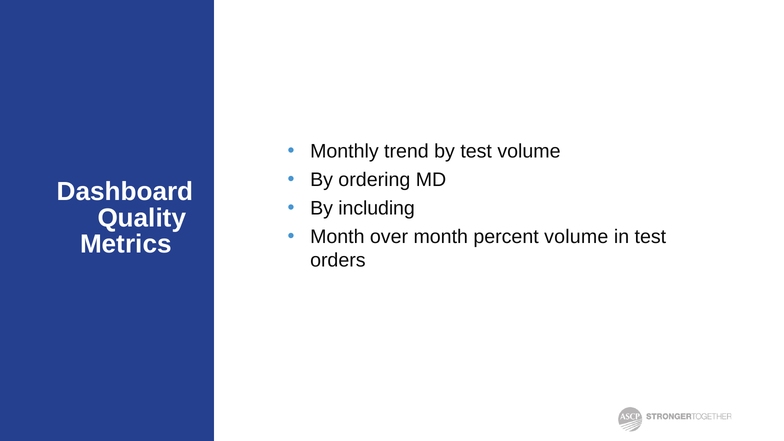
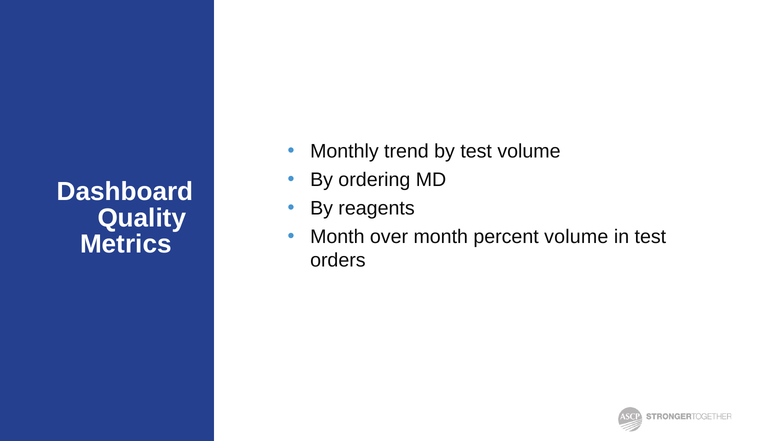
including: including -> reagents
